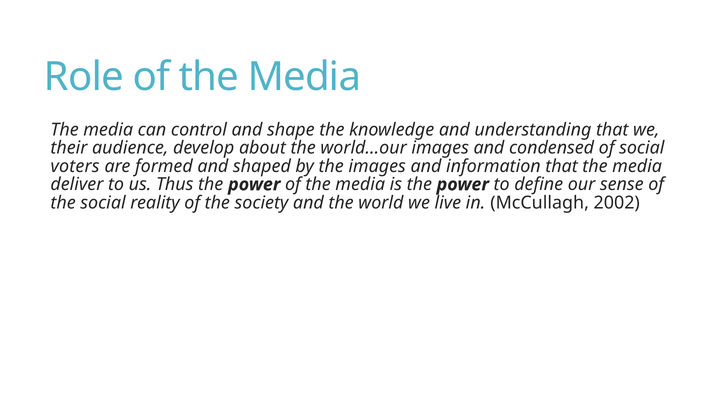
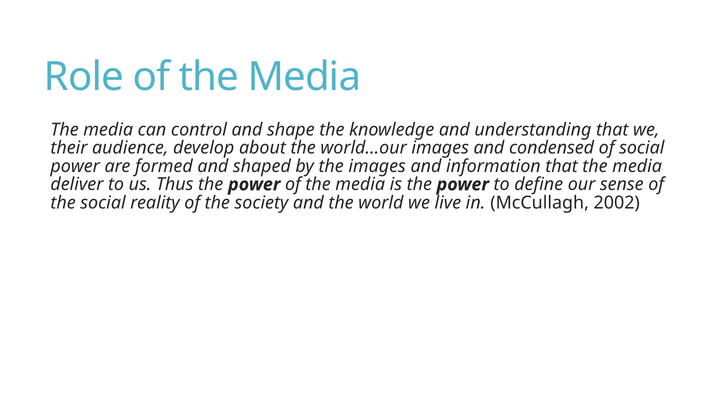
voters at (75, 166): voters -> power
